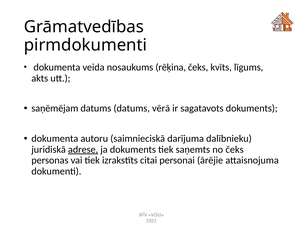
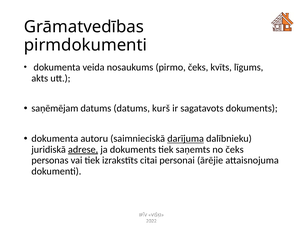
rēķina: rēķina -> pirmo
vērā: vērā -> kurš
darījuma underline: none -> present
